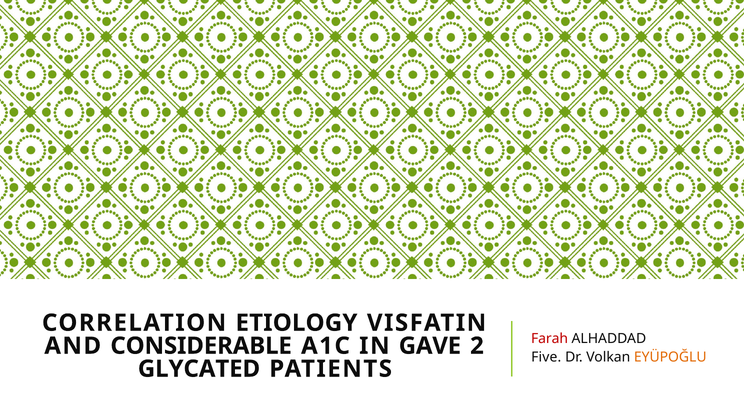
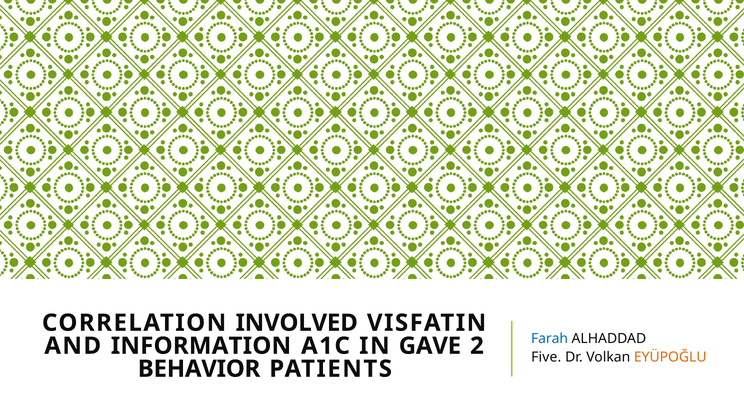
ETIOLOGY: ETIOLOGY -> INVOLVED
Farah colour: red -> blue
CONSIDERABLE: CONSIDERABLE -> INFORMATION
GLYCATED: GLYCATED -> BEHAVIOR
